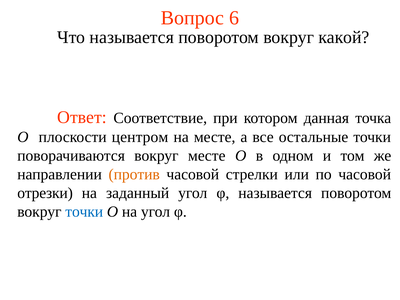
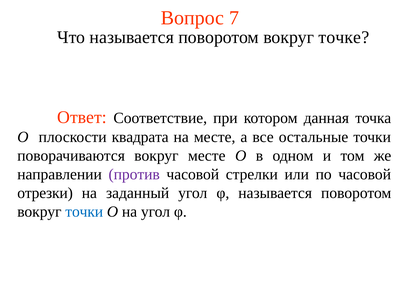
6: 6 -> 7
какой: какой -> точке
центром: центром -> квадрата
против colour: orange -> purple
